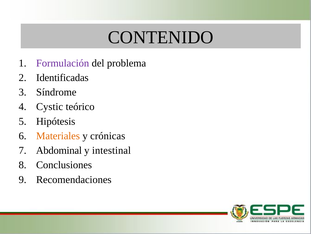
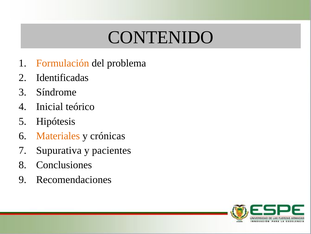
Formulación colour: purple -> orange
Cystic: Cystic -> Inicial
Abdominal: Abdominal -> Supurativa
intestinal: intestinal -> pacientes
